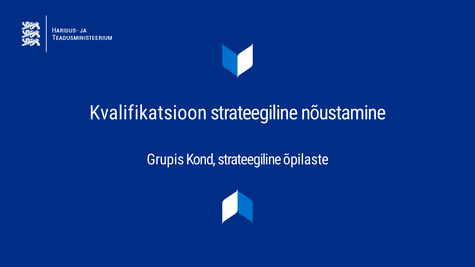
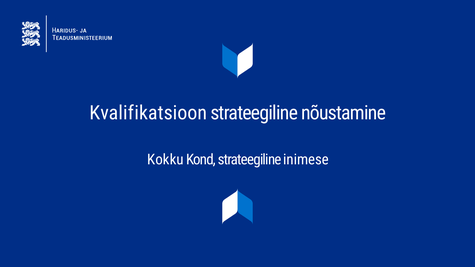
Grupis: Grupis -> Kokku
õpilaste: õpilaste -> inimese
